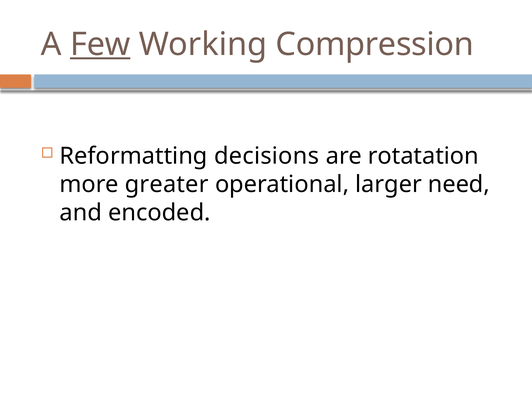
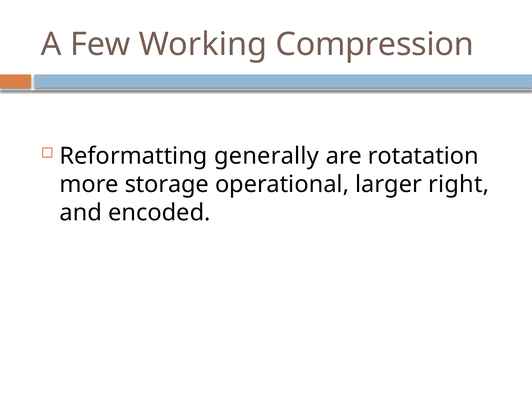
Few underline: present -> none
decisions: decisions -> generally
greater: greater -> storage
need: need -> right
